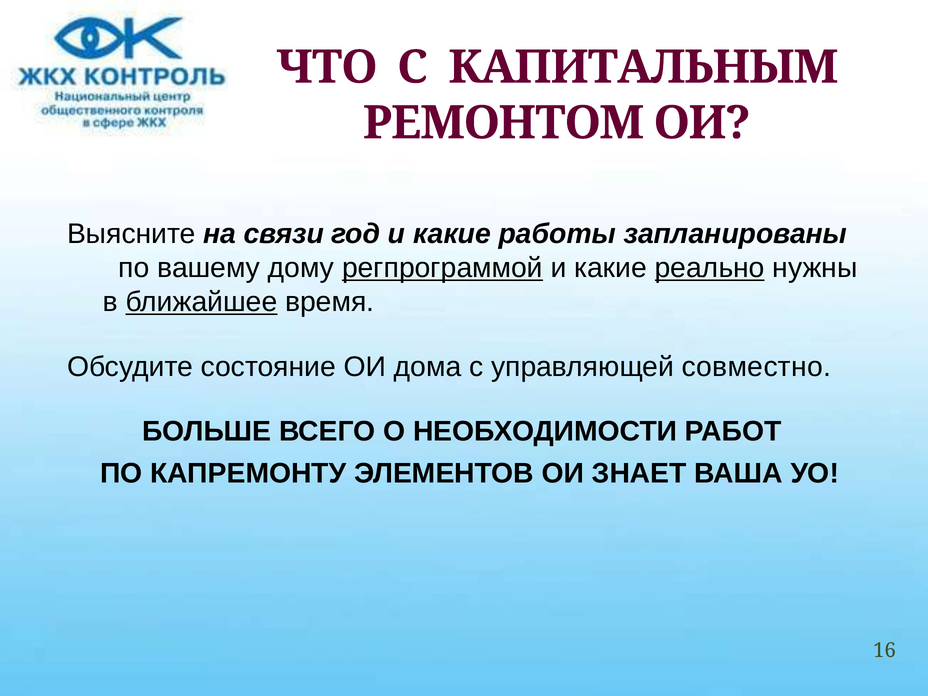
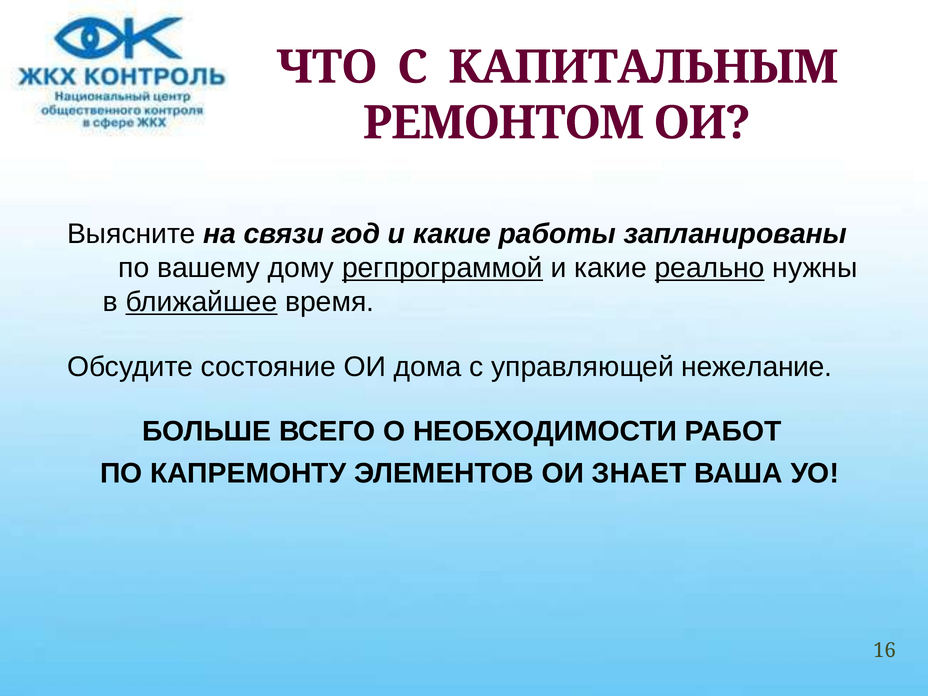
совместно: совместно -> нежелание
